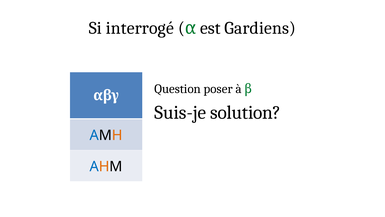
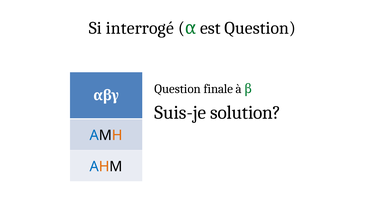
est Gardiens: Gardiens -> Question
poser: poser -> finale
